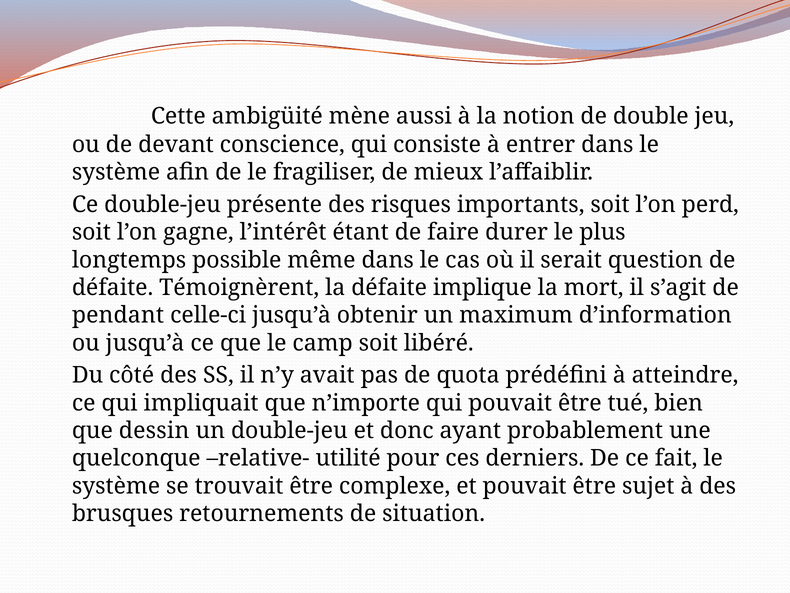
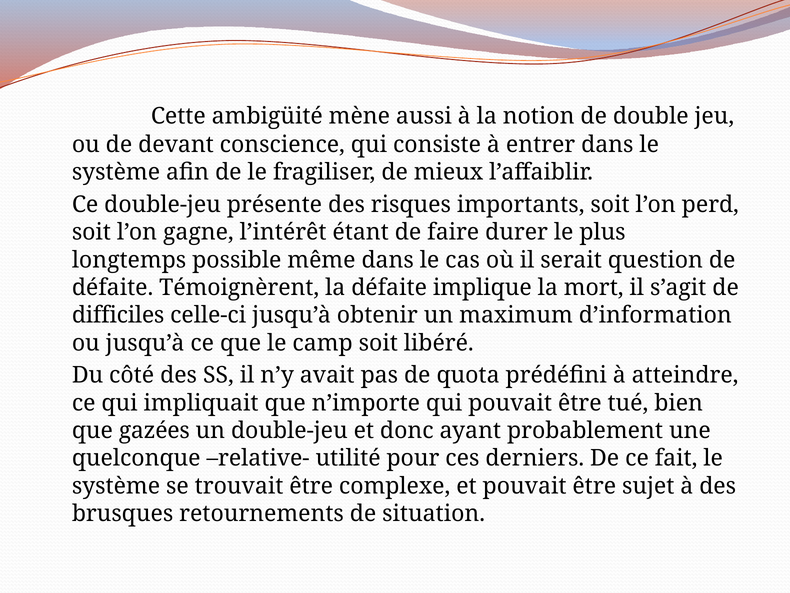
pendant: pendant -> difficiles
dessin: dessin -> gazées
